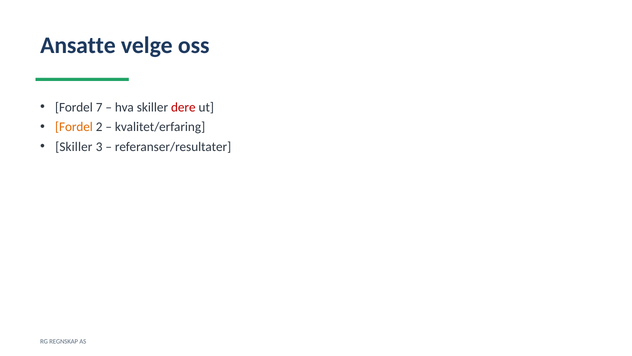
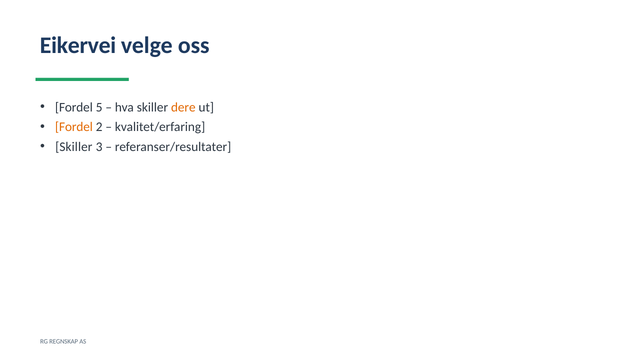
Ansatte: Ansatte -> Eikervei
7: 7 -> 5
dere colour: red -> orange
